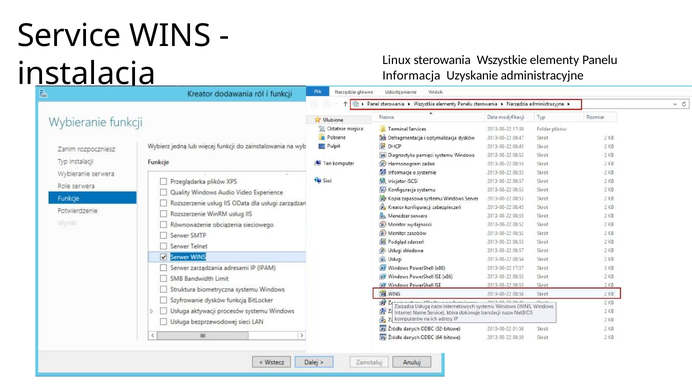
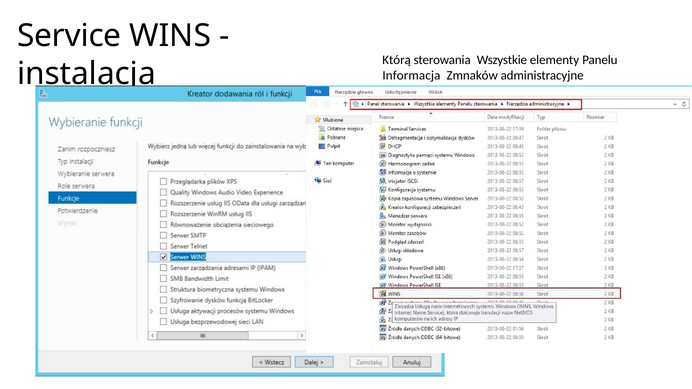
Linux: Linux -> Którą
Uzyskanie: Uzyskanie -> Zmnaków
